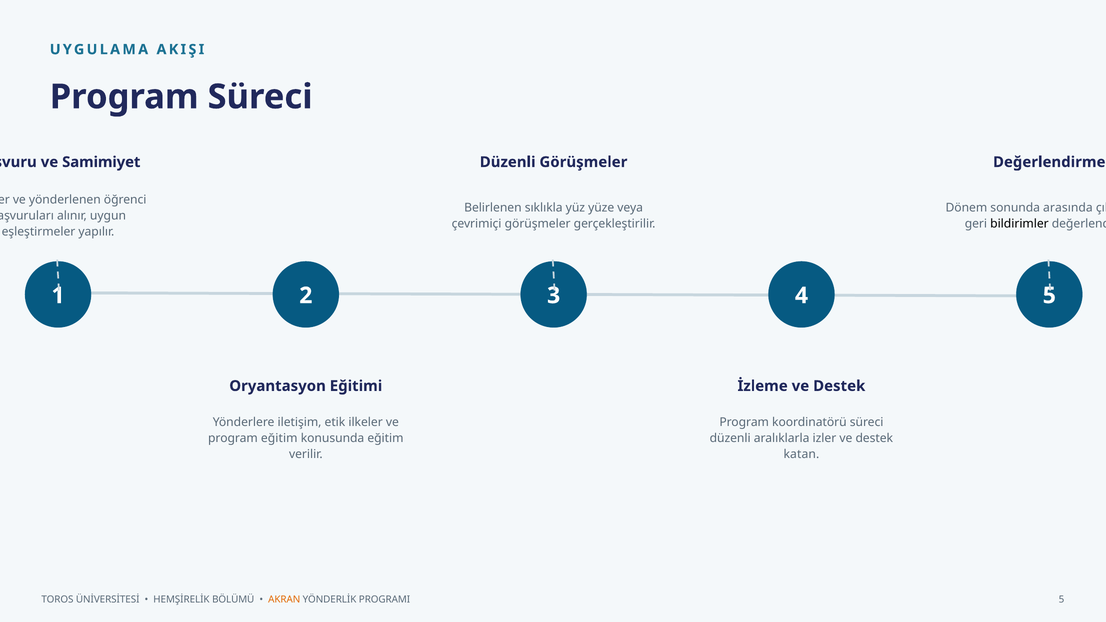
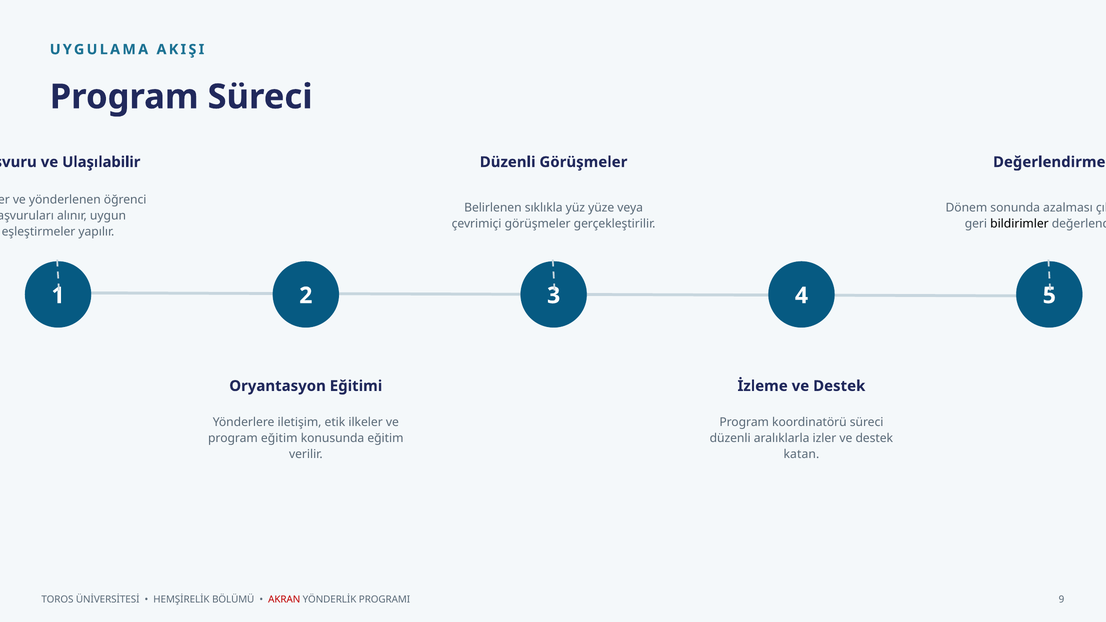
Samimiyet: Samimiyet -> Ulaşılabilir
arasında: arasında -> azalması
AKRAN colour: orange -> red
PROGRAMI 5: 5 -> 9
